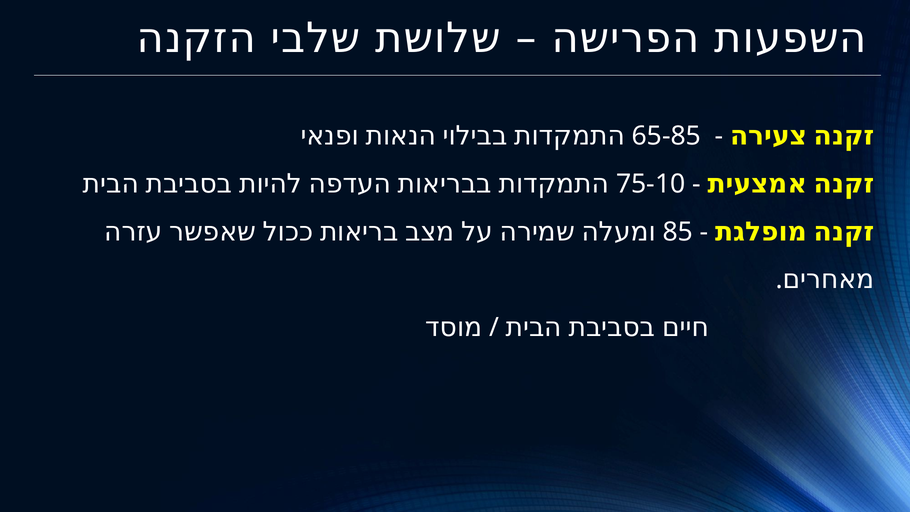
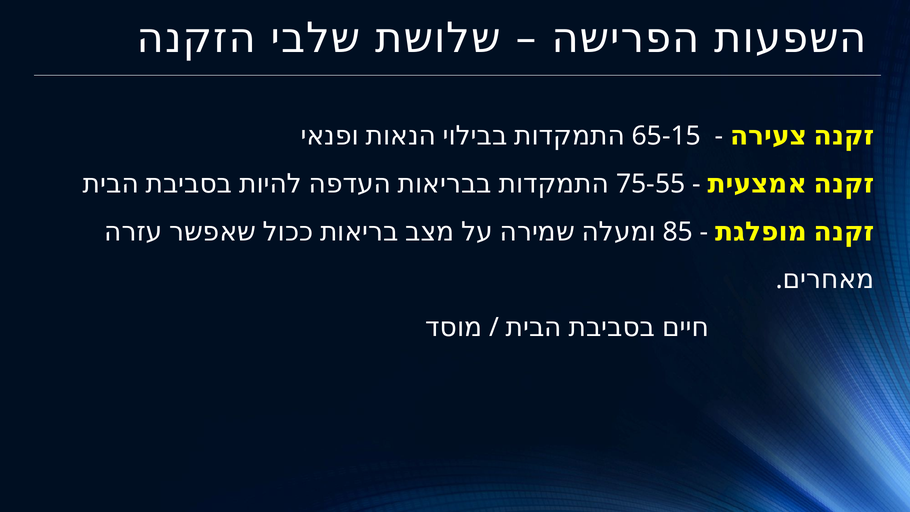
65-85: 65-85 -> 65-15
75-10: 75-10 -> 75-55
